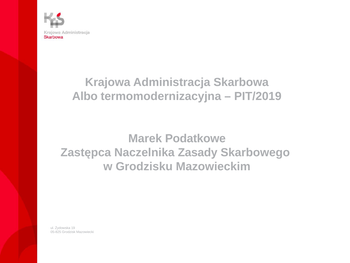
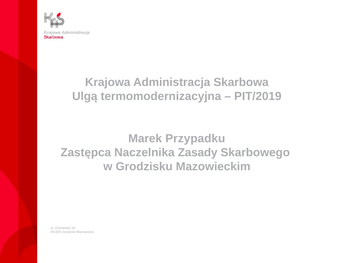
Albo: Albo -> Ulgą
Podatkowe: Podatkowe -> Przypadku
